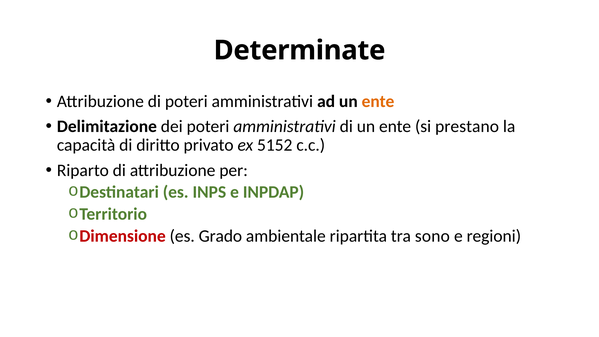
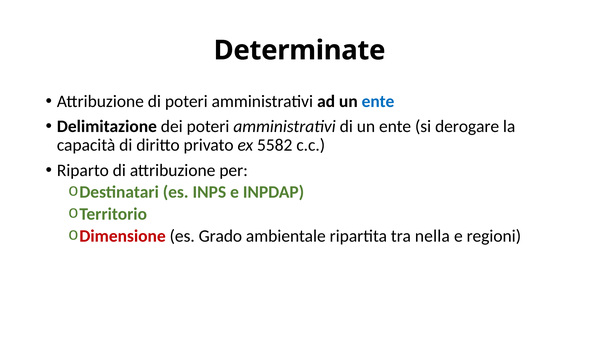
ente at (378, 101) colour: orange -> blue
prestano: prestano -> derogare
5152: 5152 -> 5582
sono: sono -> nella
